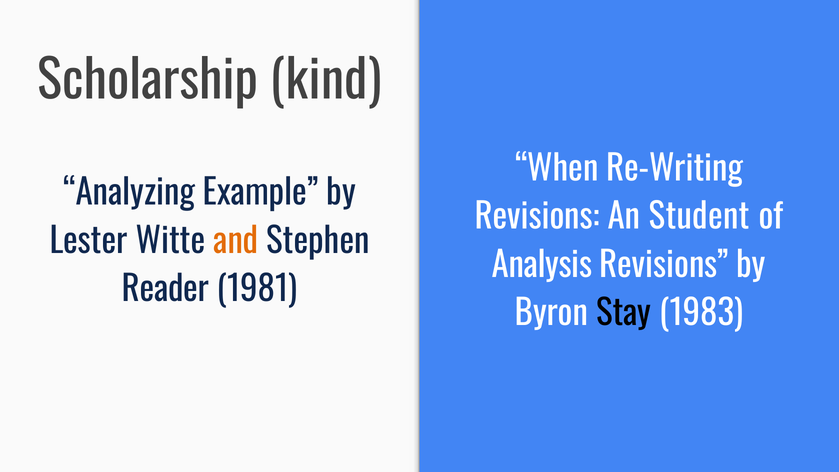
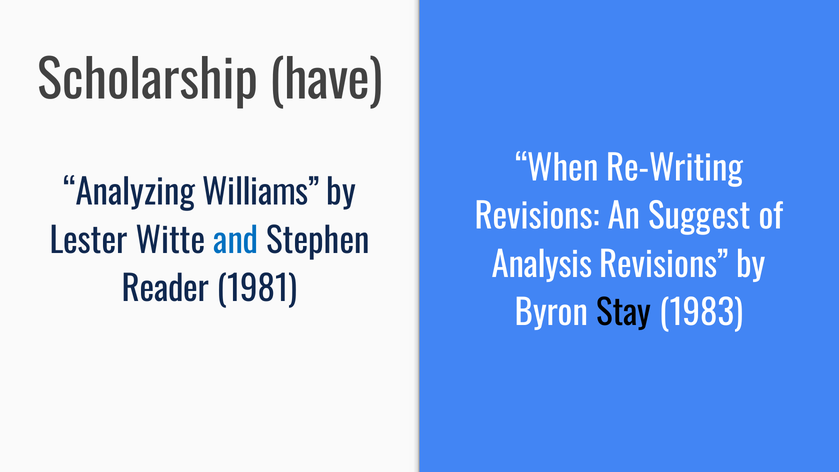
kind: kind -> have
Example: Example -> Williams
Student: Student -> Suggest
and colour: orange -> blue
